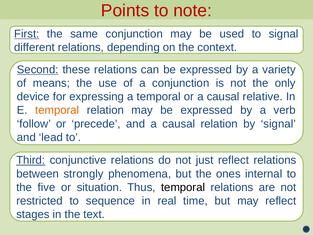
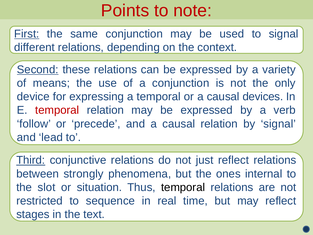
relative: relative -> devices
temporal at (57, 110) colour: orange -> red
five: five -> slot
